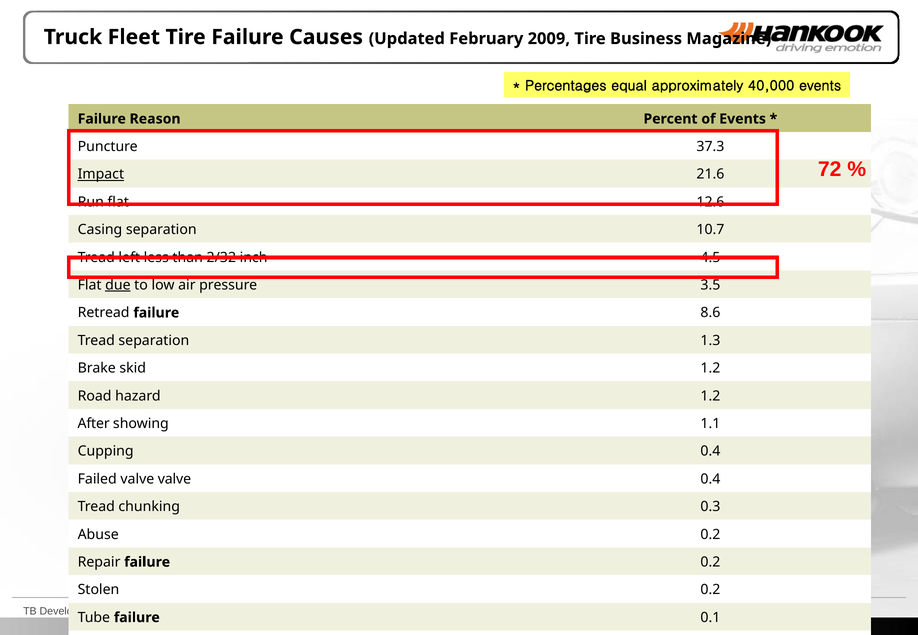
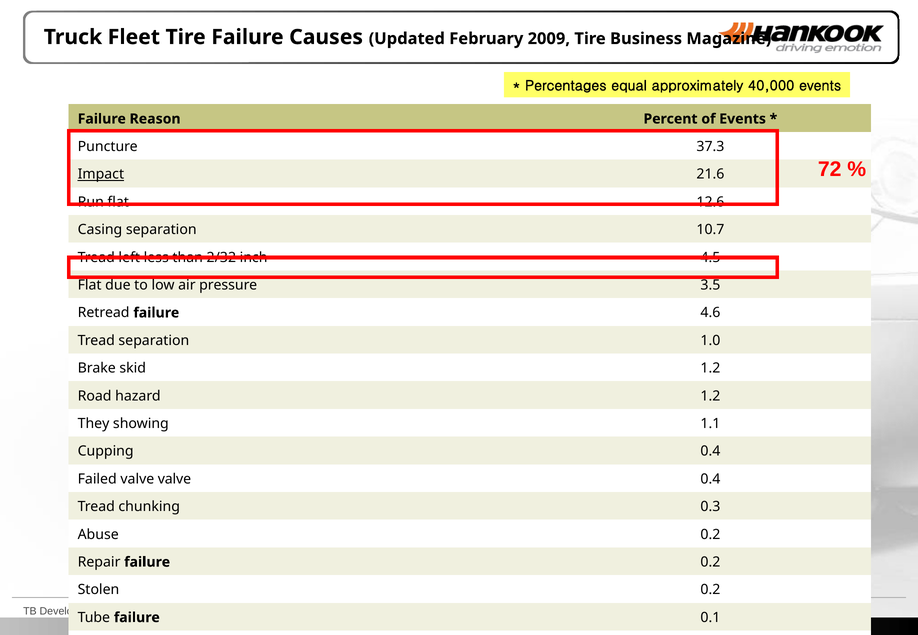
due underline: present -> none
8.6: 8.6 -> 4.6
1.3: 1.3 -> 1.0
After: After -> They
